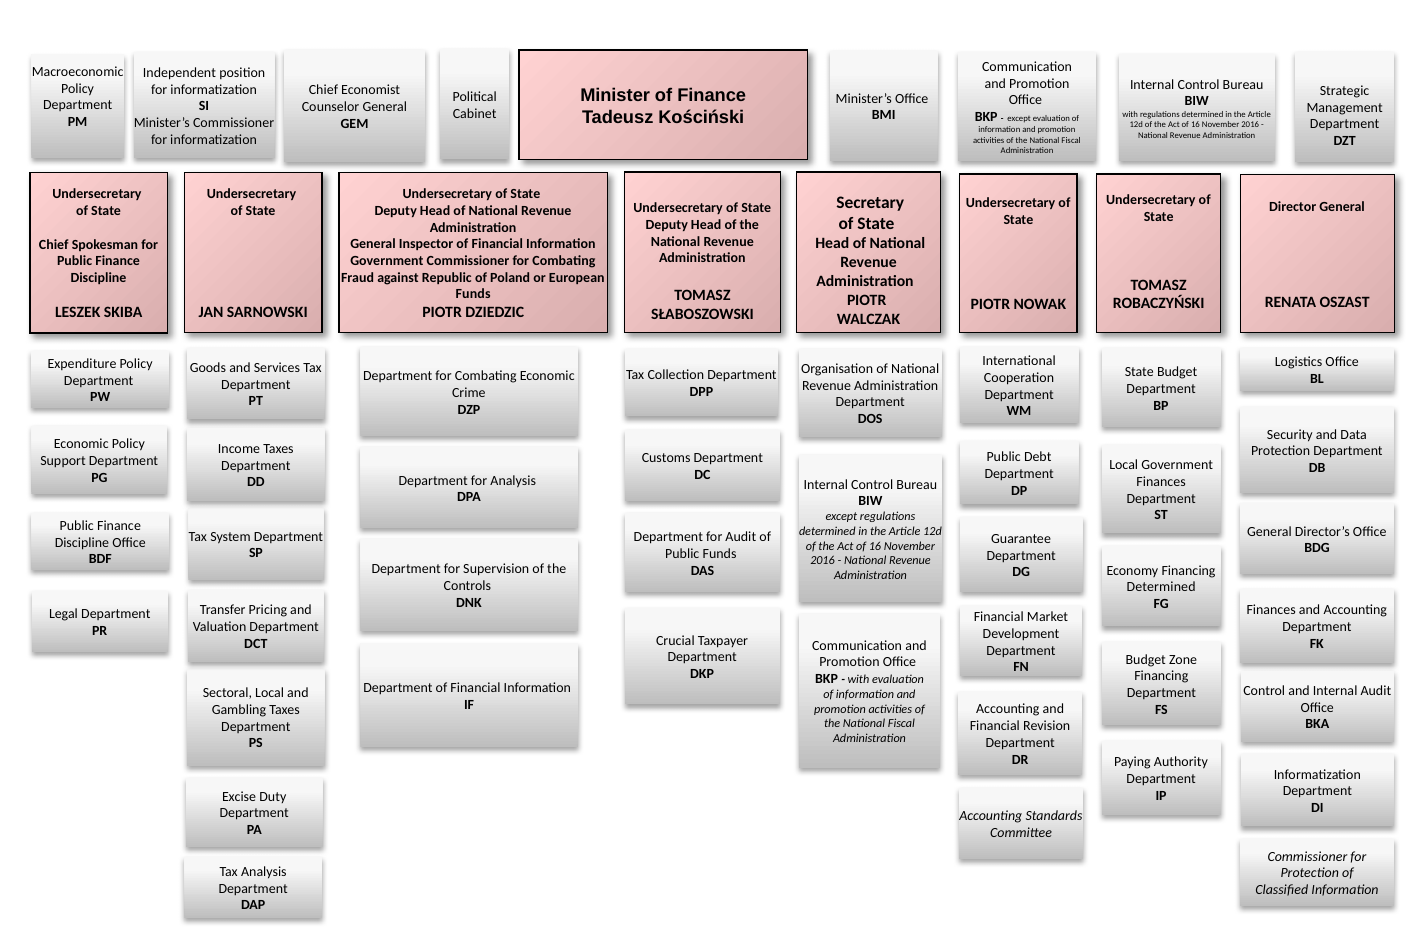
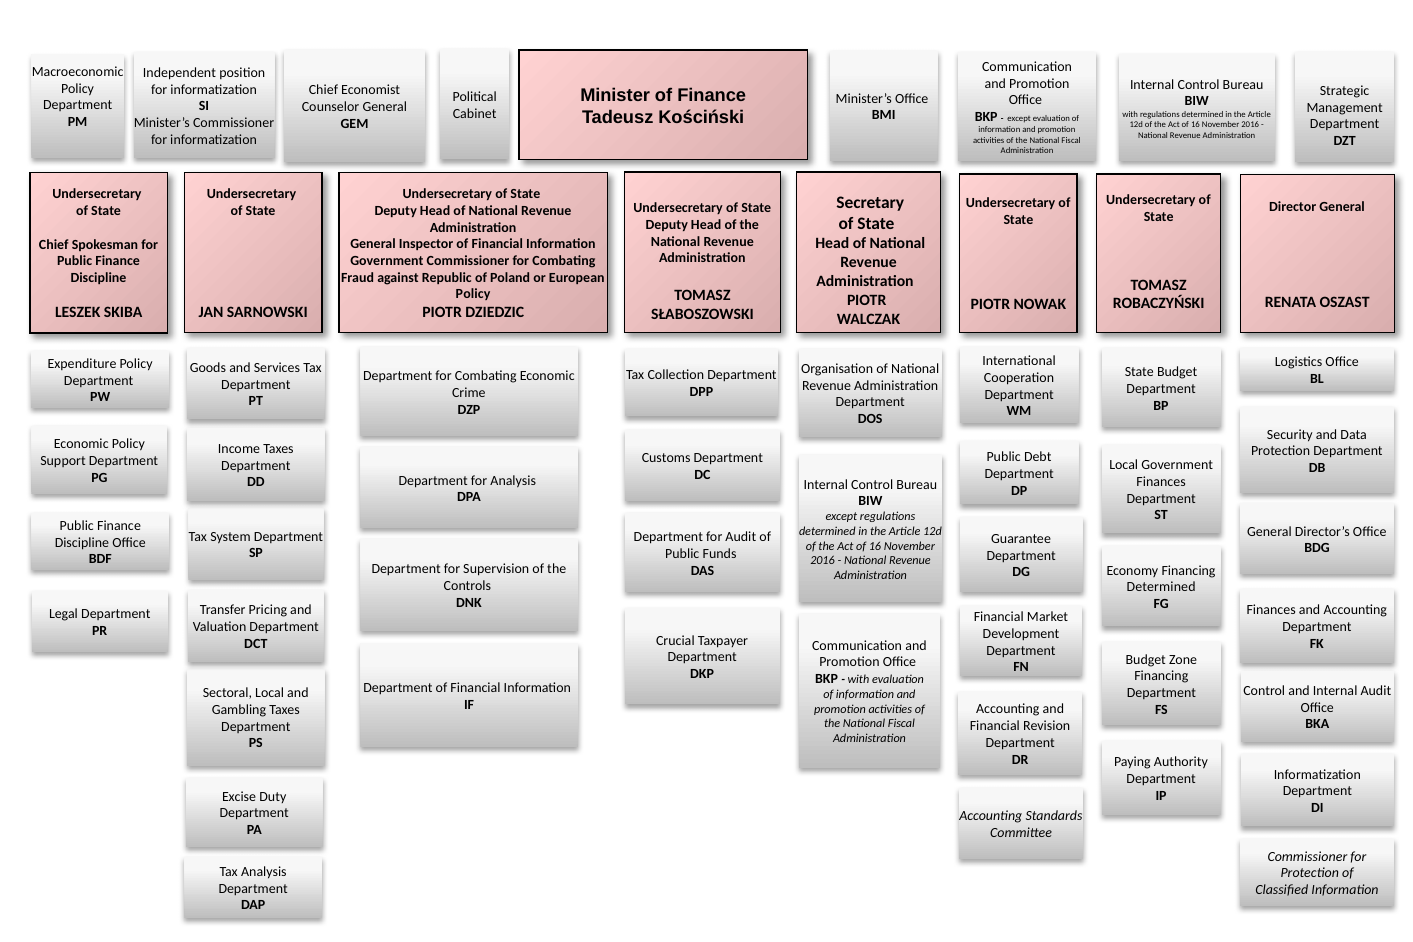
Funds at (473, 294): Funds -> Policy
